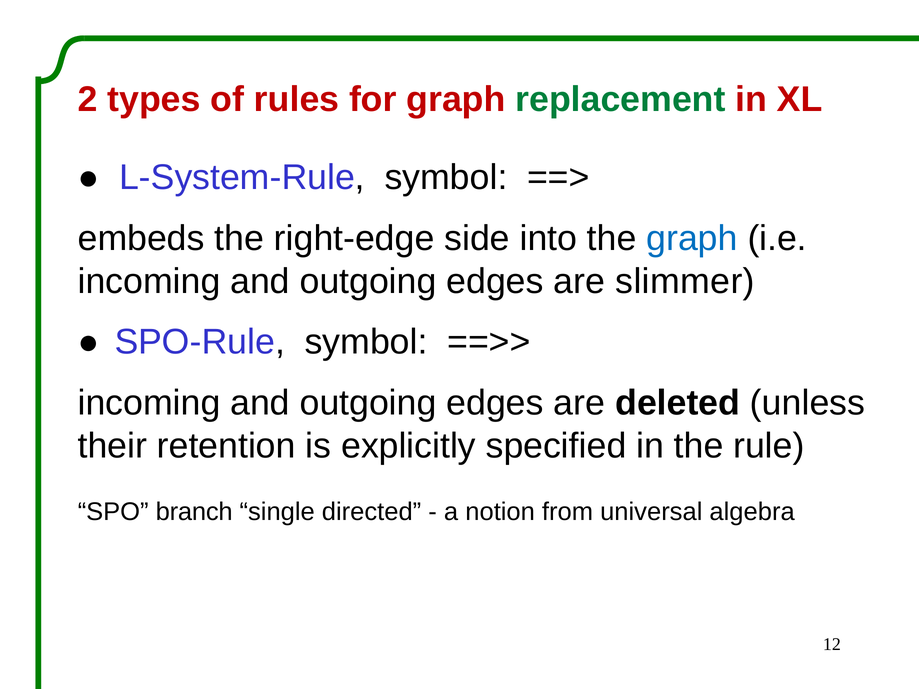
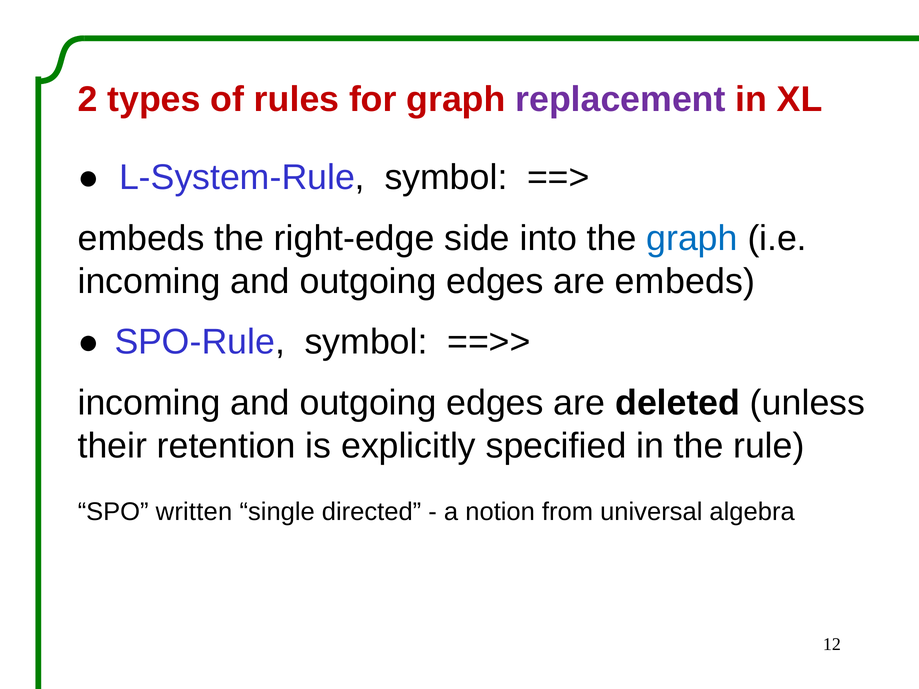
replacement colour: green -> purple
are slimmer: slimmer -> embeds
branch: branch -> written
